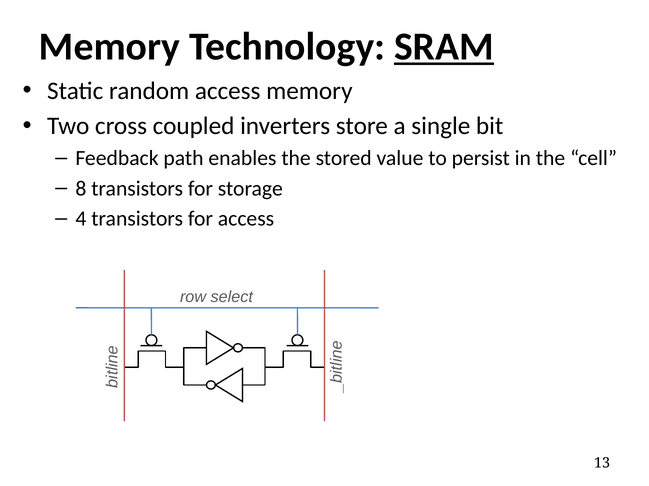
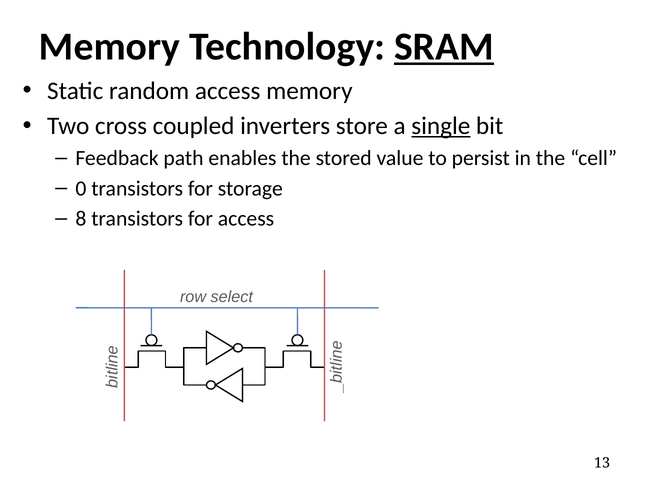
single underline: none -> present
8: 8 -> 0
4: 4 -> 8
